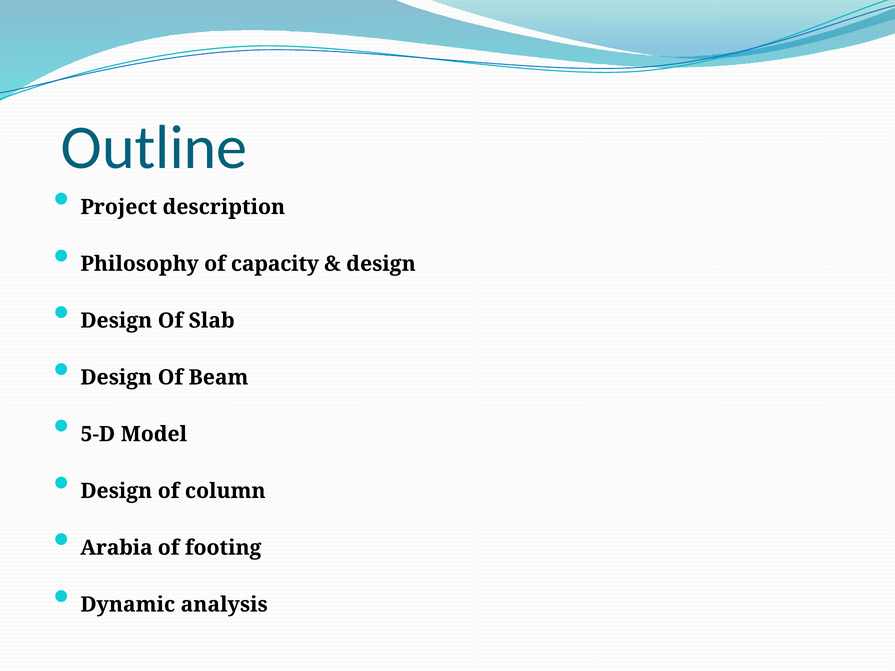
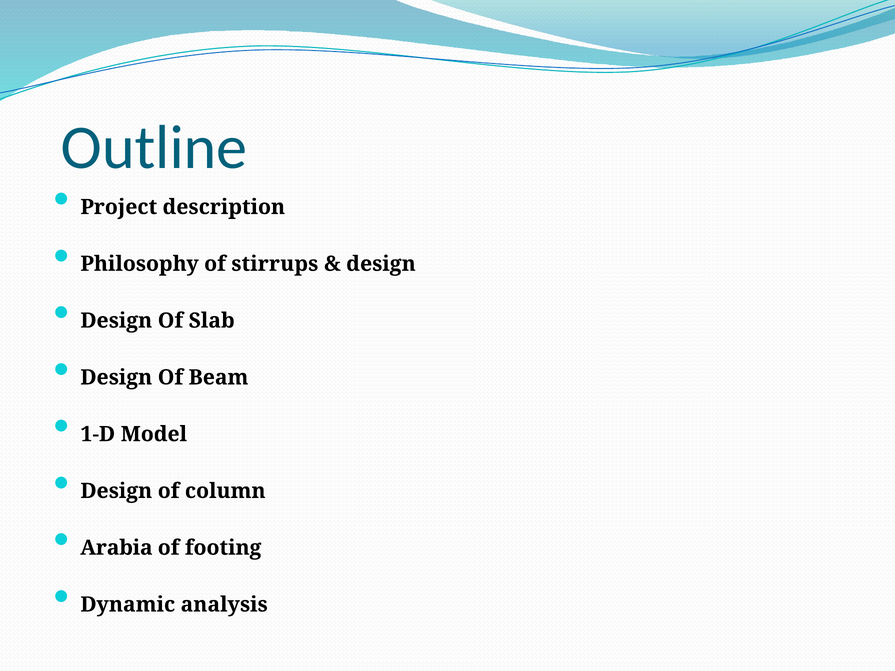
capacity: capacity -> stirrups
5-D: 5-D -> 1-D
